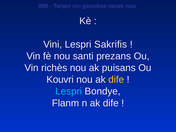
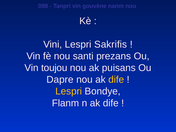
richès: richès -> toujou
Kouvri: Kouvri -> Dapre
Lespri at (69, 91) colour: light blue -> yellow
